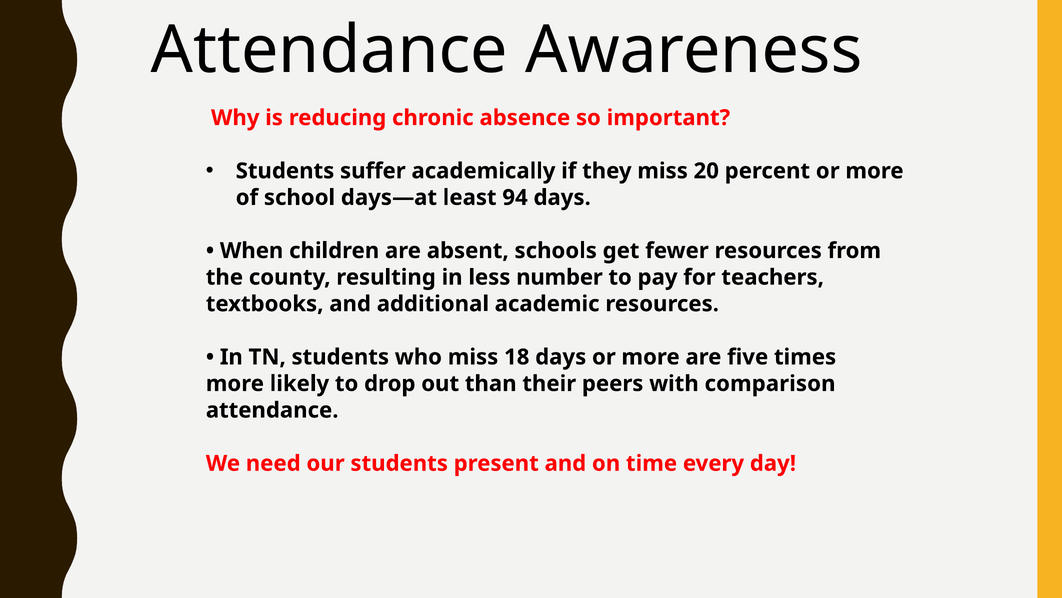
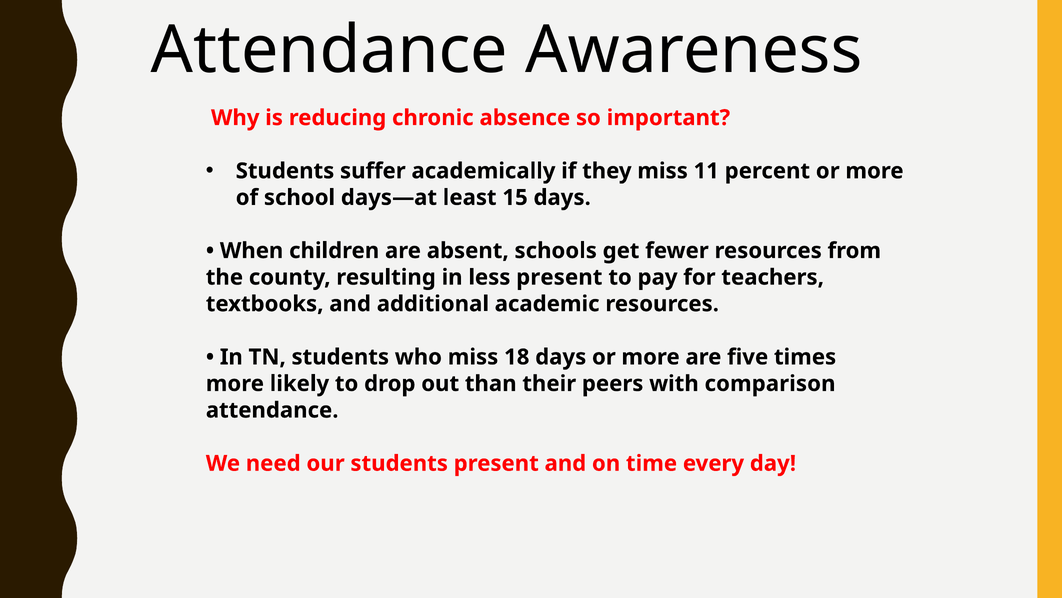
20: 20 -> 11
94: 94 -> 15
less number: number -> present
